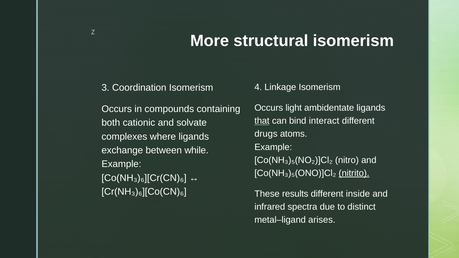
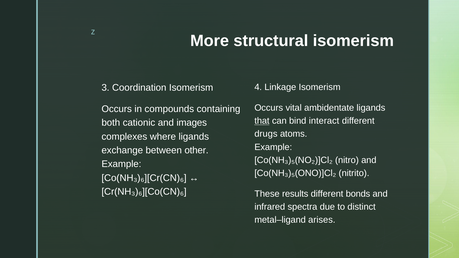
light: light -> vital
solvate: solvate -> images
while: while -> other
nitrito underline: present -> none
inside: inside -> bonds
